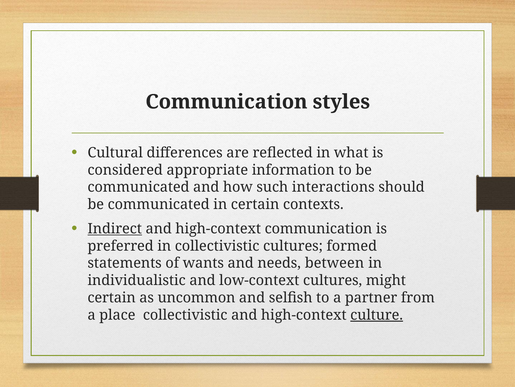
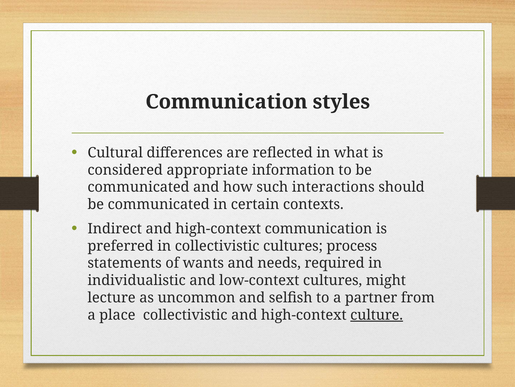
Indirect underline: present -> none
formed: formed -> process
between: between -> required
certain at (112, 297): certain -> lecture
